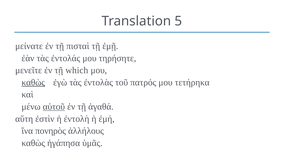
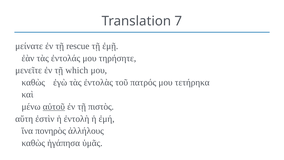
5: 5 -> 7
πισταὶ: πισταὶ -> rescue
καθὼς at (33, 82) underline: present -> none
ἀγαθά: ἀγαθά -> πιστὸς
